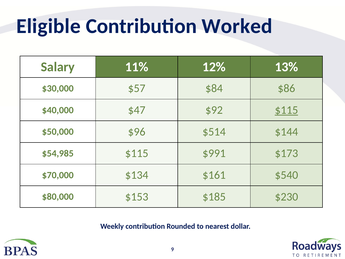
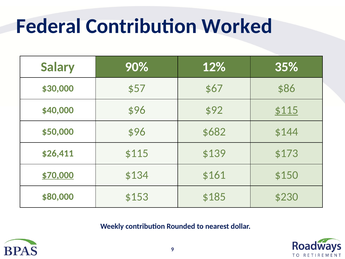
Eligible: Eligible -> Federal
11%: 11% -> 90%
13%: 13% -> 35%
$84: $84 -> $67
$40,000 $47: $47 -> $96
$514: $514 -> $682
$54,985: $54,985 -> $26,411
$991: $991 -> $139
$70,000 underline: none -> present
$540: $540 -> $150
